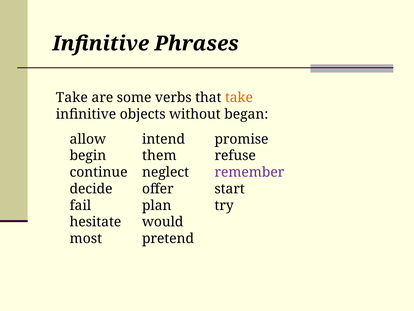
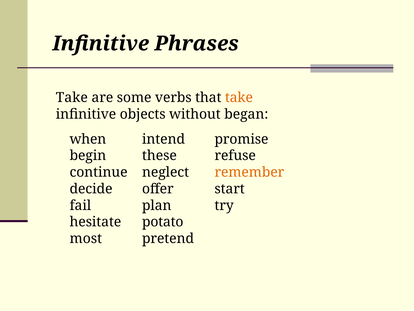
allow: allow -> when
them: them -> these
remember colour: purple -> orange
would: would -> potato
